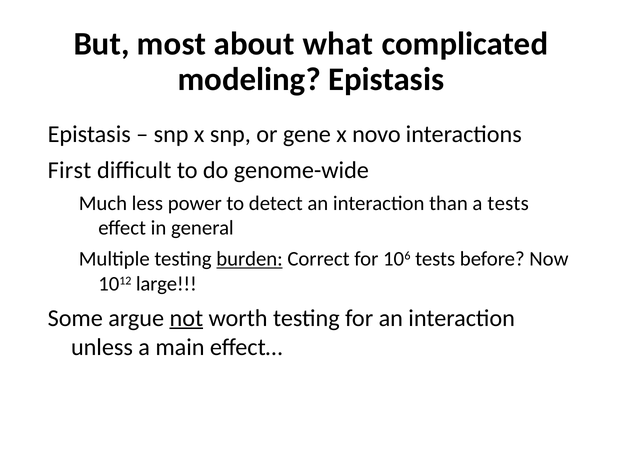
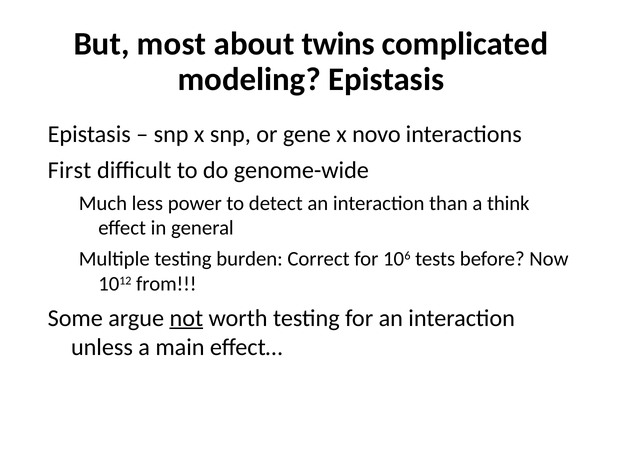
what: what -> twins
a tests: tests -> think
burden underline: present -> none
large: large -> from
